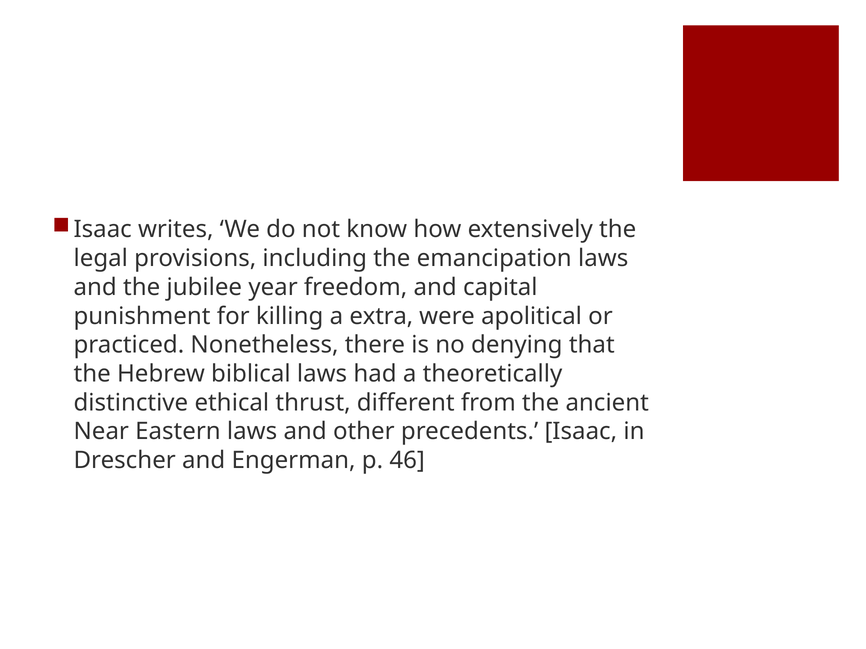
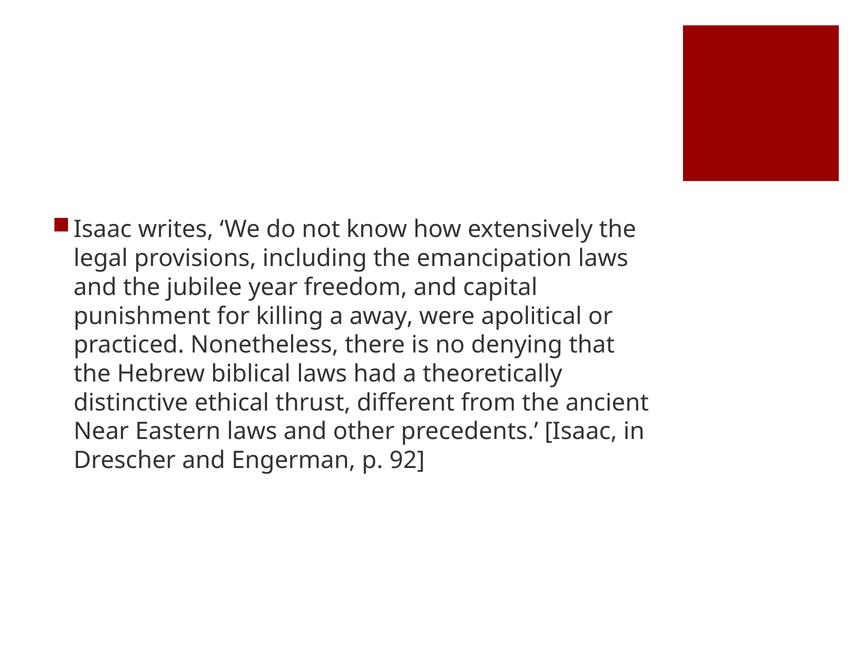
extra: extra -> away
46: 46 -> 92
